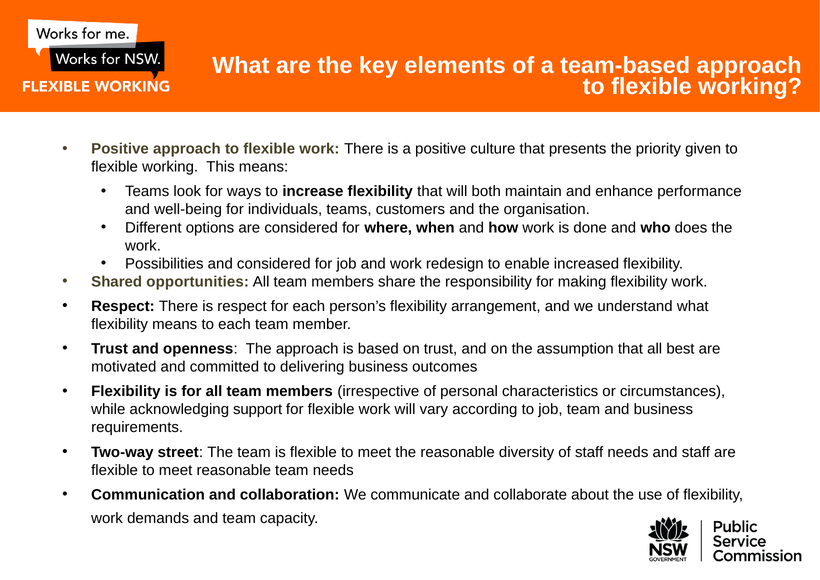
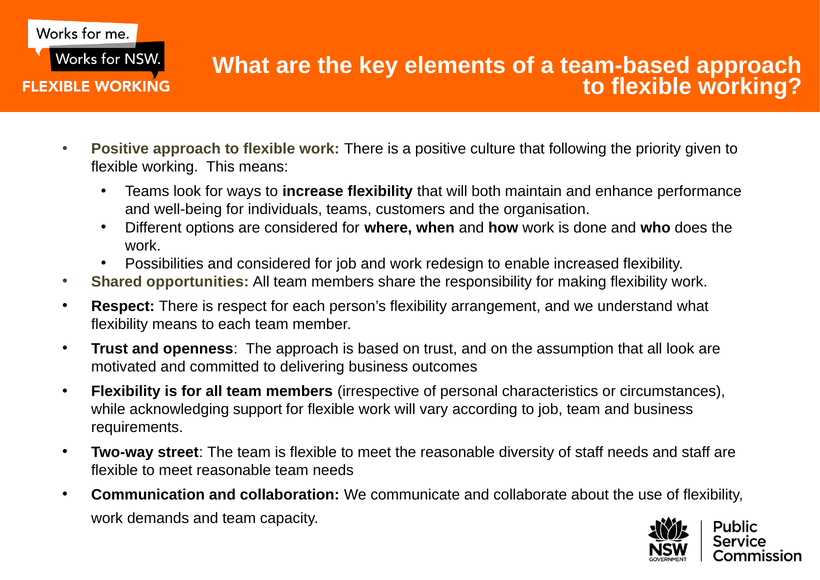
presents: presents -> following
all best: best -> look
